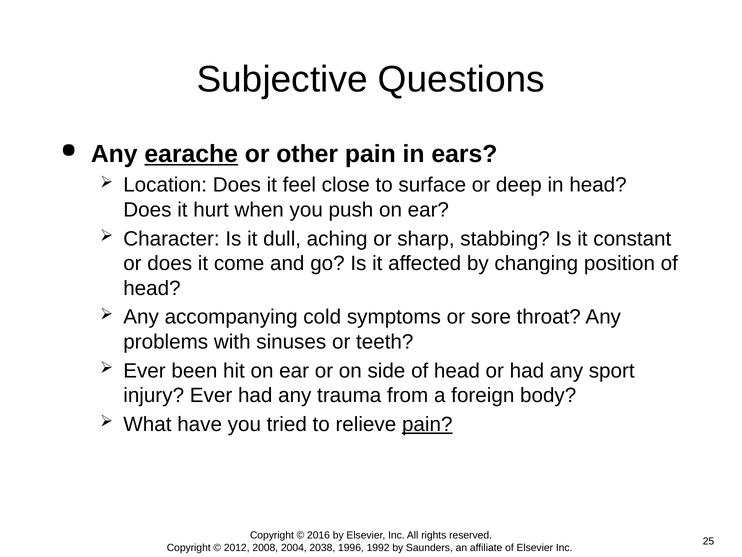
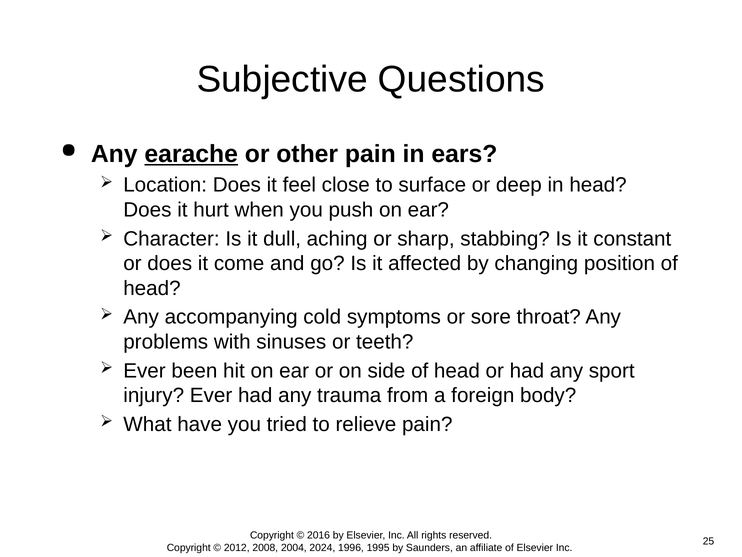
pain at (427, 424) underline: present -> none
2038: 2038 -> 2024
1992: 1992 -> 1995
